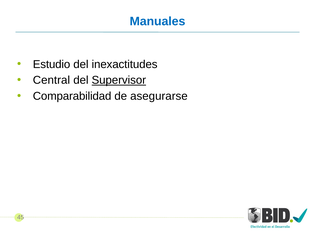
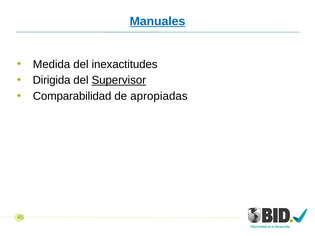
Manuales underline: none -> present
Estudio: Estudio -> Medida
Central: Central -> Dirigida
asegurarse: asegurarse -> apropiadas
